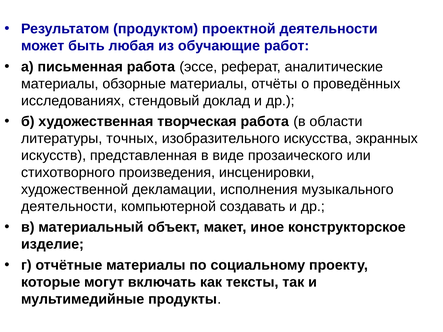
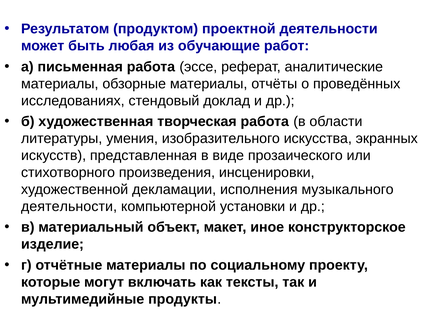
точных: точных -> умения
создавать: создавать -> установки
